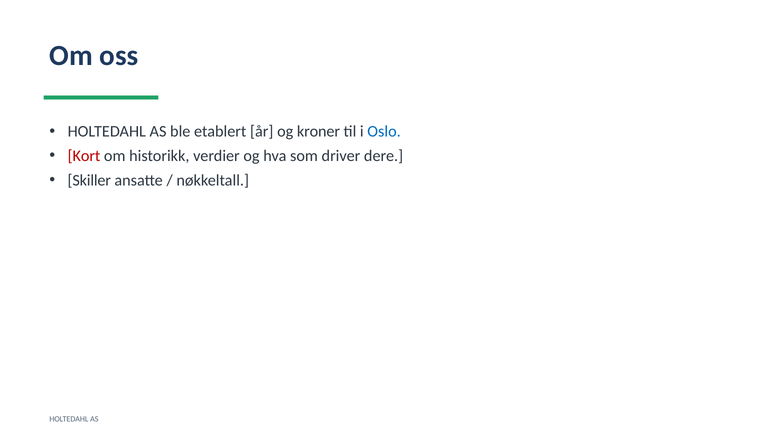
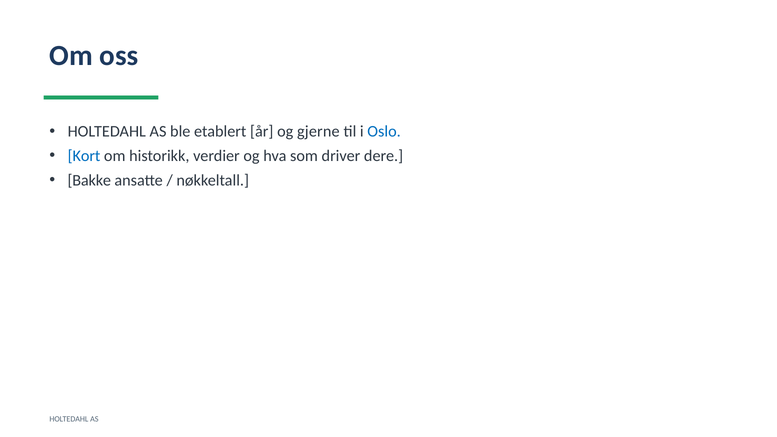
kroner: kroner -> gjerne
Kort colour: red -> blue
Skiller: Skiller -> Bakke
